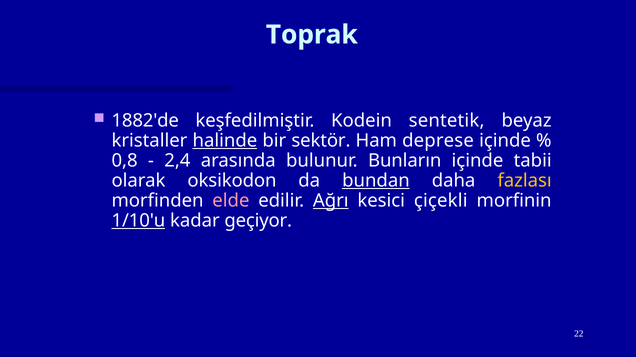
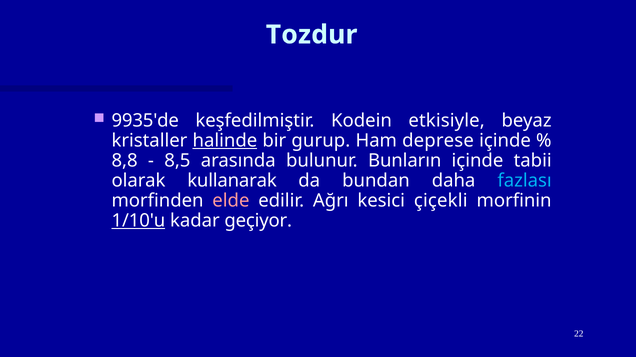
Toprak: Toprak -> Tozdur
1882'de: 1882'de -> 9935'de
sentetik: sentetik -> etkisiyle
sektör: sektör -> gurup
0,8: 0,8 -> 8,8
2,4: 2,4 -> 8,5
oksikodon: oksikodon -> kullanarak
bundan underline: present -> none
fazlası colour: yellow -> light blue
Ağrı underline: present -> none
